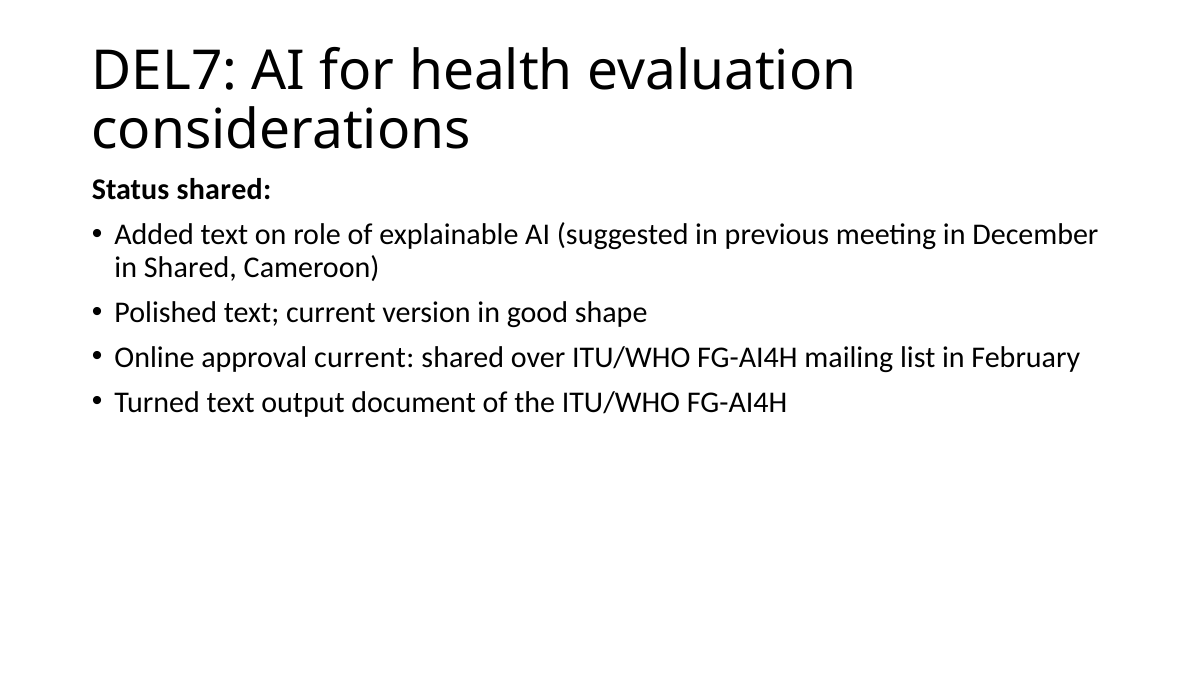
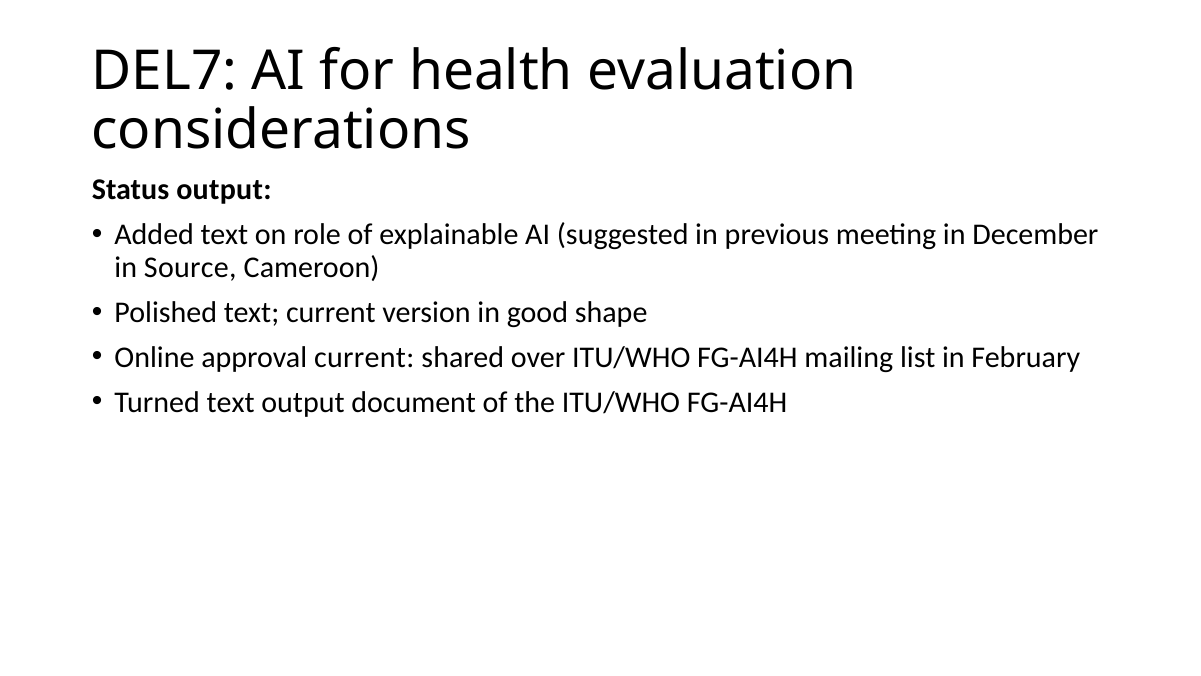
Status shared: shared -> output
in Shared: Shared -> Source
